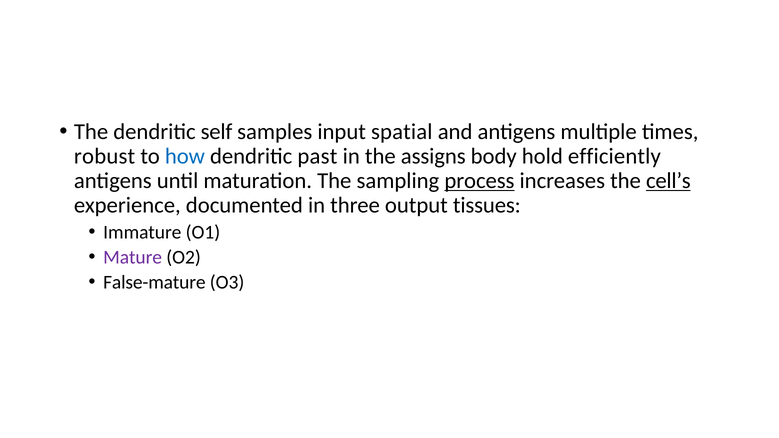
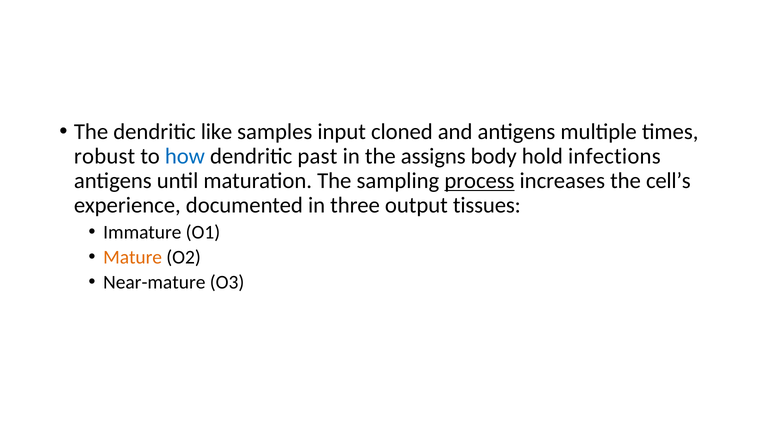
self: self -> like
spatial: spatial -> cloned
efficiently: efficiently -> infections
cell’s underline: present -> none
Mature colour: purple -> orange
False-mature: False-mature -> Near-mature
